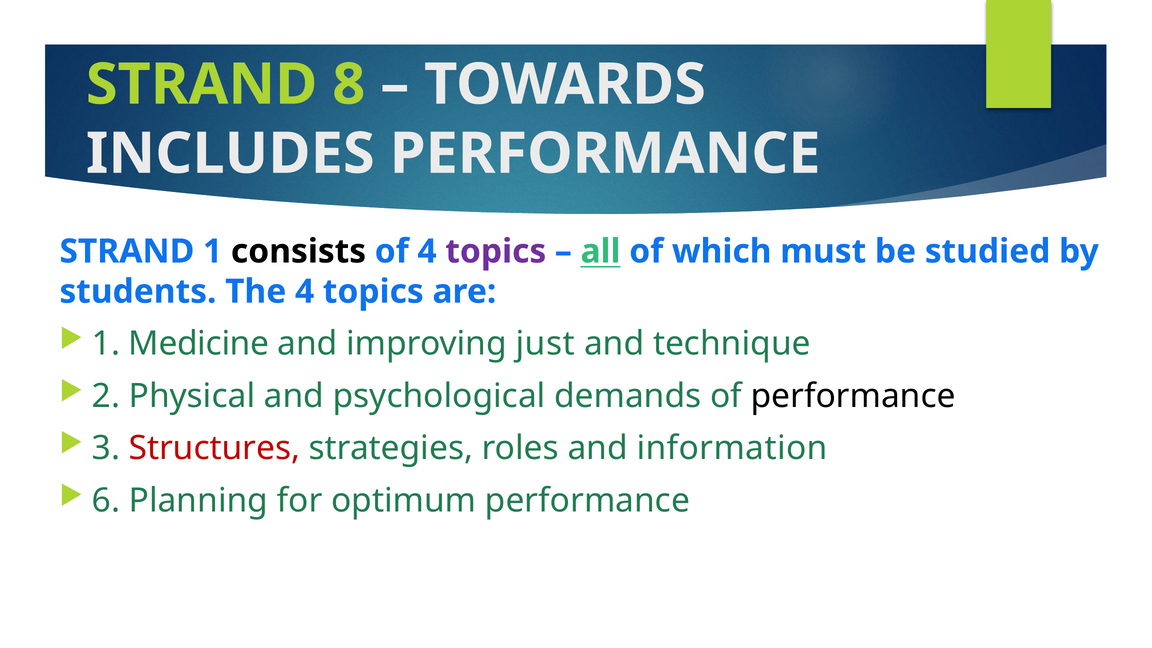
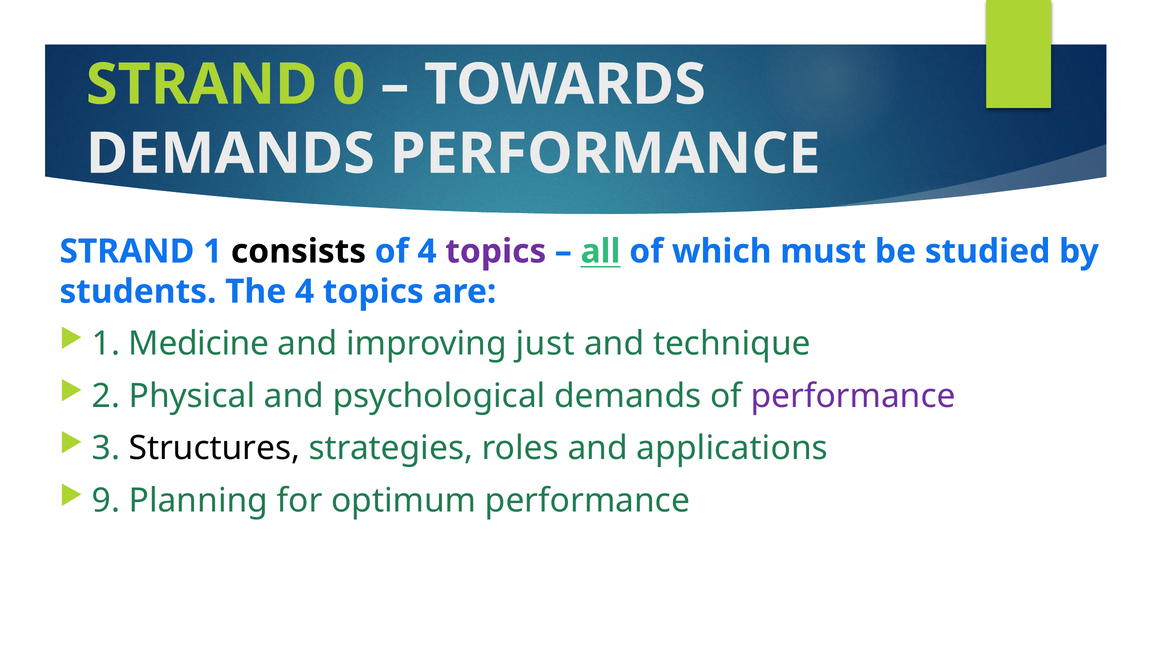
8: 8 -> 0
INCLUDES at (230, 154): INCLUDES -> DEMANDS
performance at (853, 396) colour: black -> purple
Structures colour: red -> black
information: information -> applications
6: 6 -> 9
